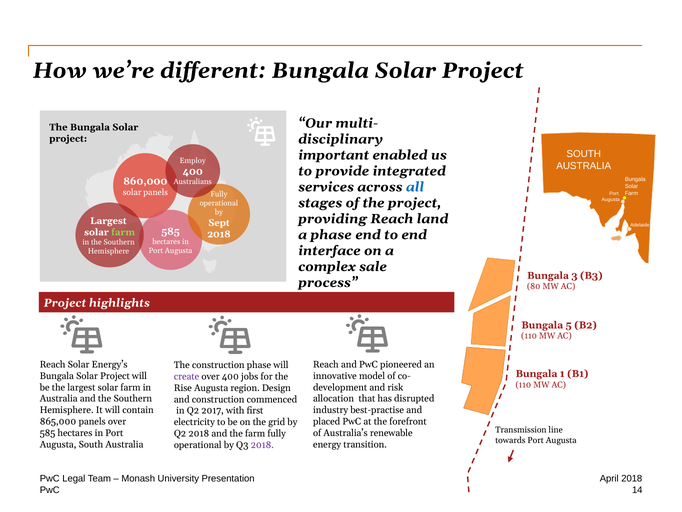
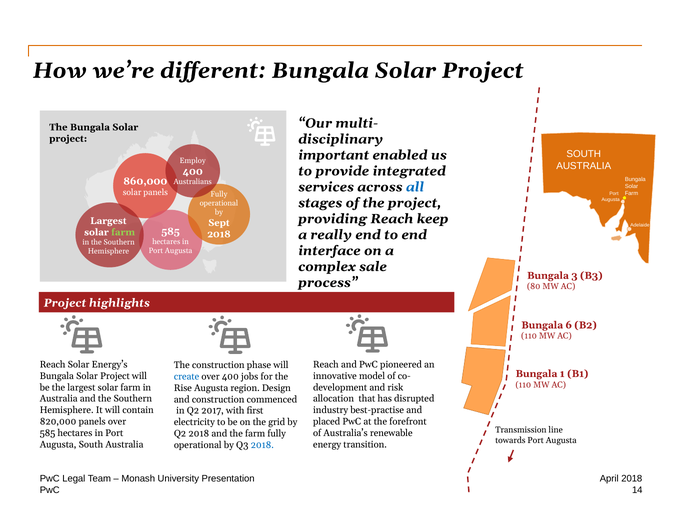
land: land -> keep
a phase: phase -> really
5: 5 -> 6
create colour: purple -> blue
865,000: 865,000 -> 820,000
2018 at (262, 445) colour: purple -> blue
